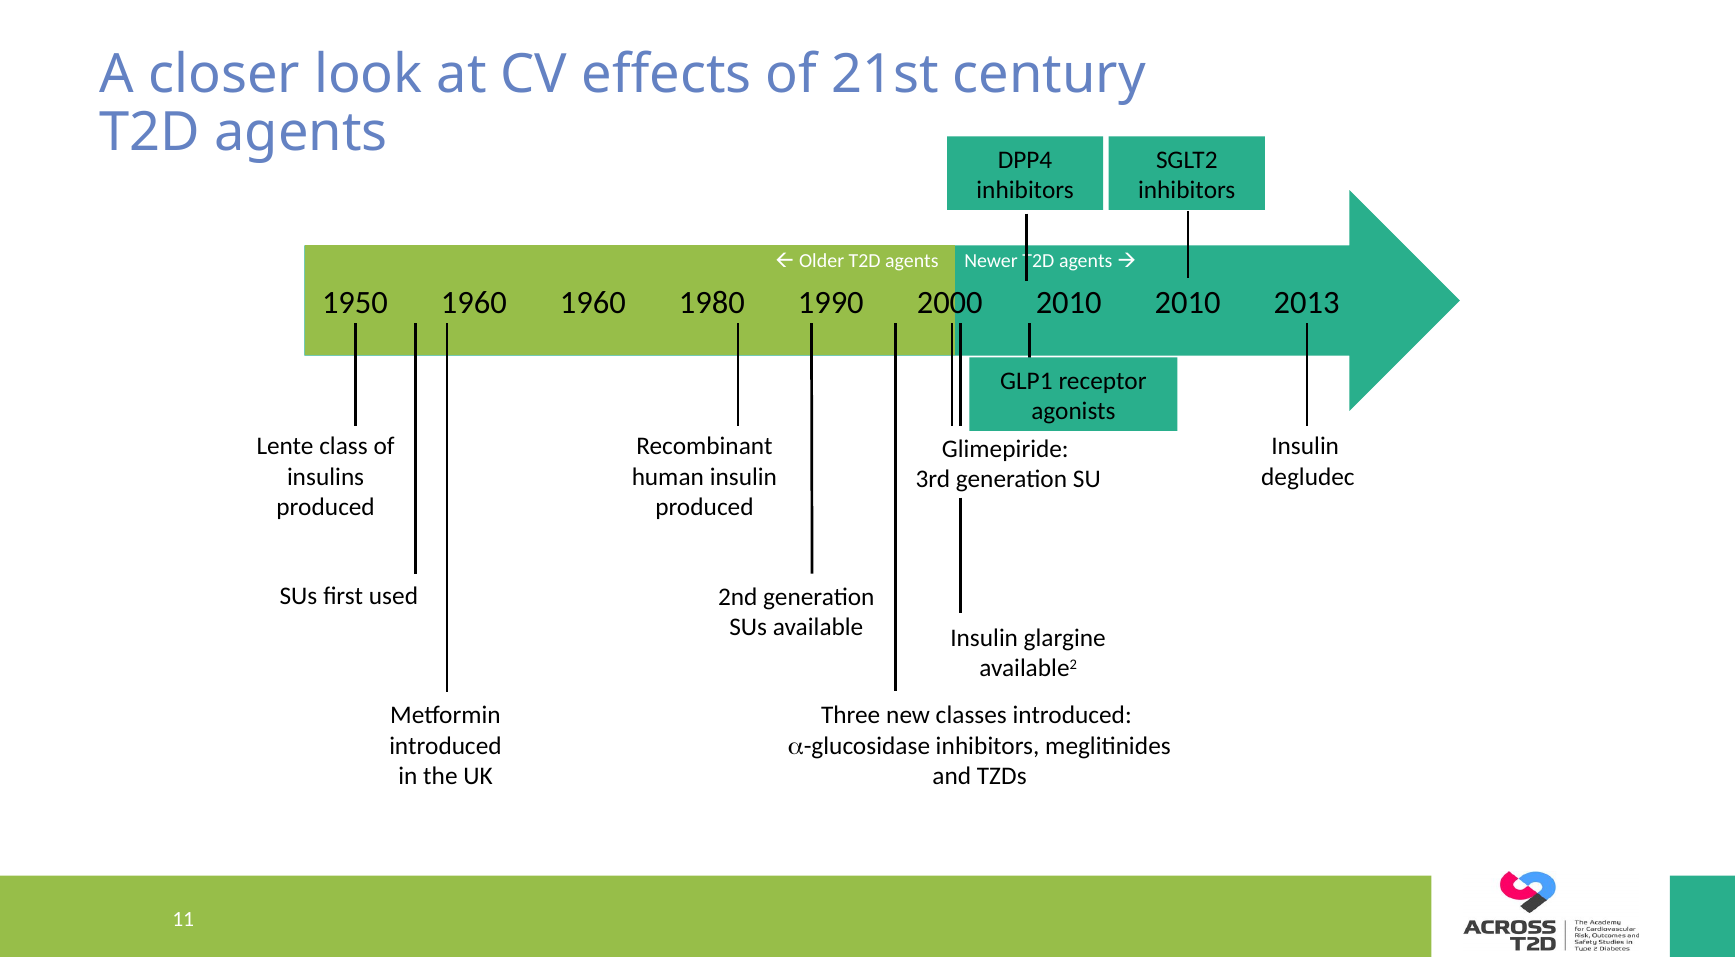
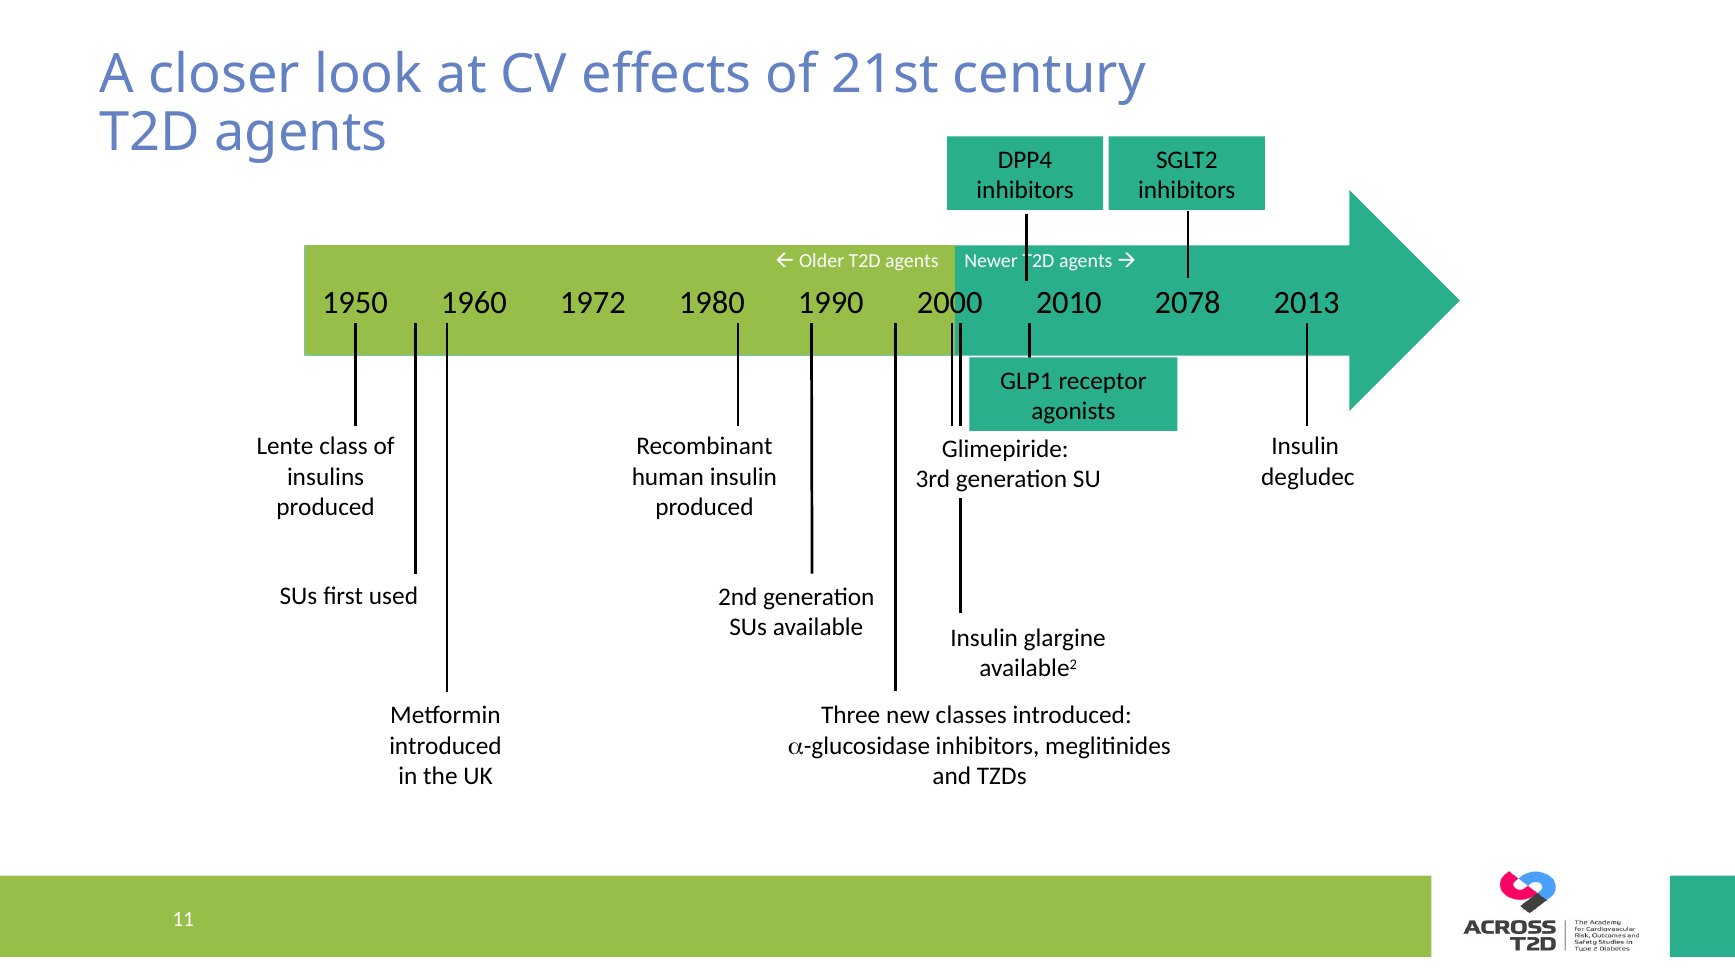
1960 1960: 1960 -> 1972
2010 2010: 2010 -> 2078
